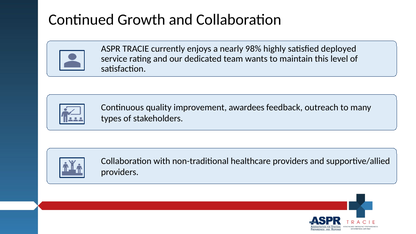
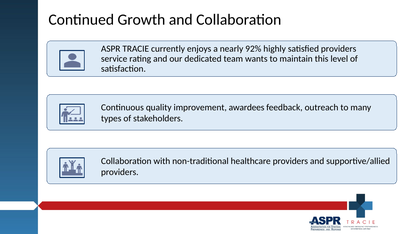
98%: 98% -> 92%
satisfied deployed: deployed -> providers
